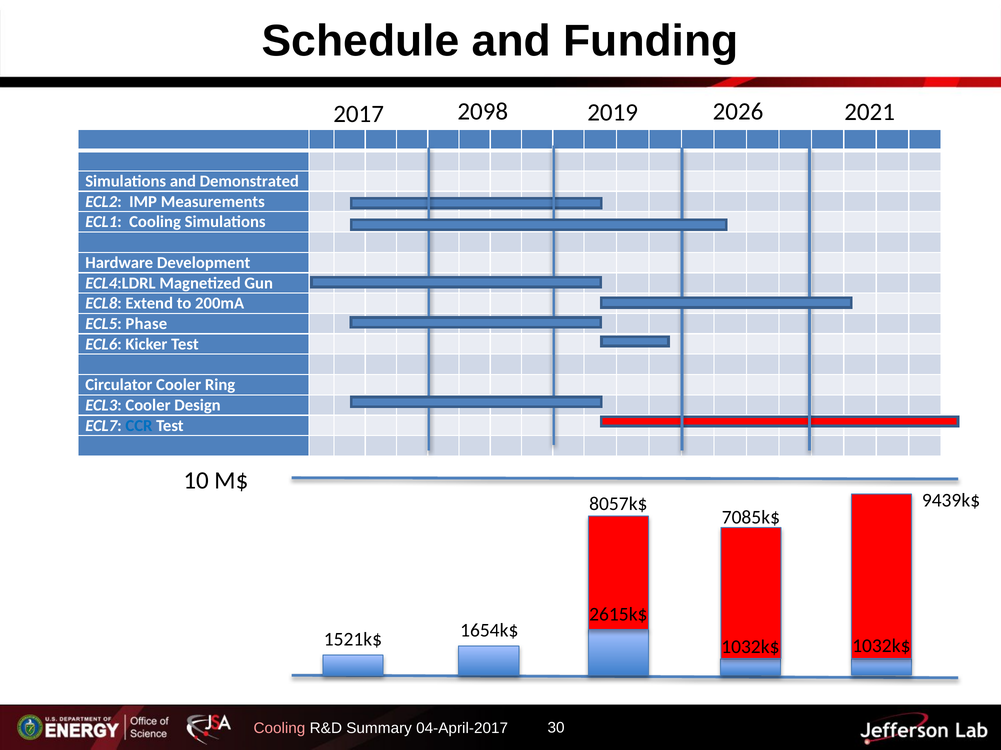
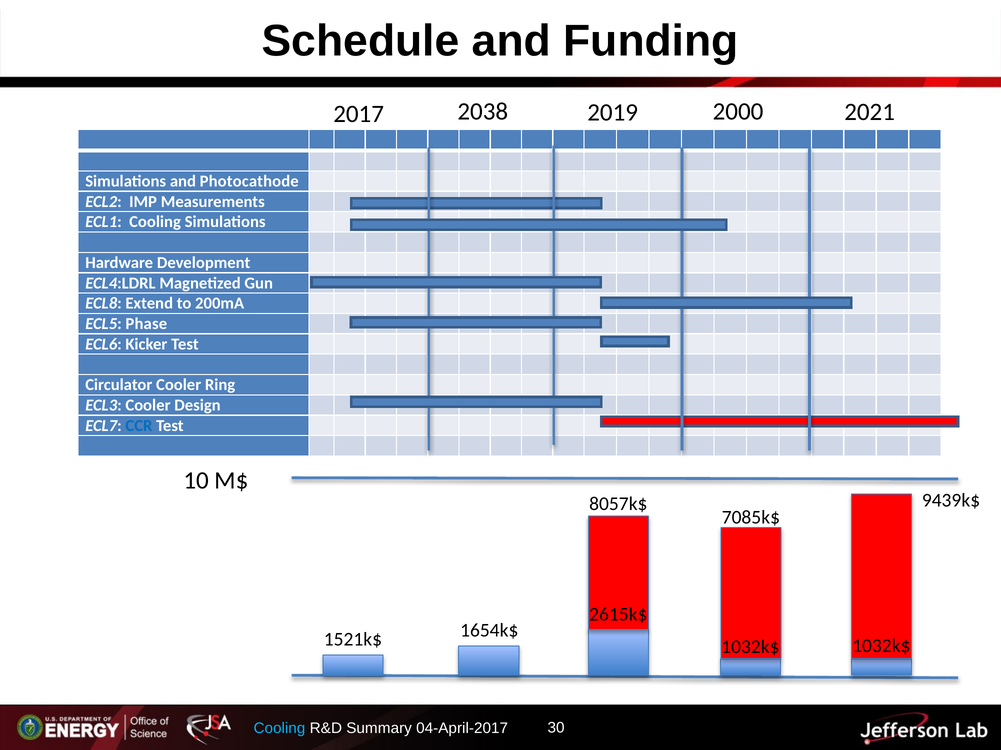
2098: 2098 -> 2038
2026: 2026 -> 2000
Demonstrated: Demonstrated -> Photocathode
Cooling at (279, 729) colour: pink -> light blue
